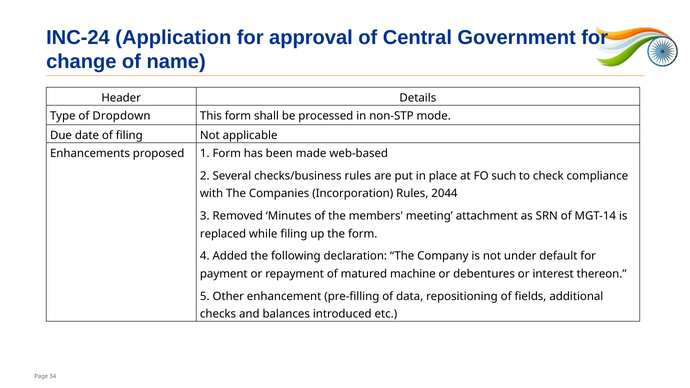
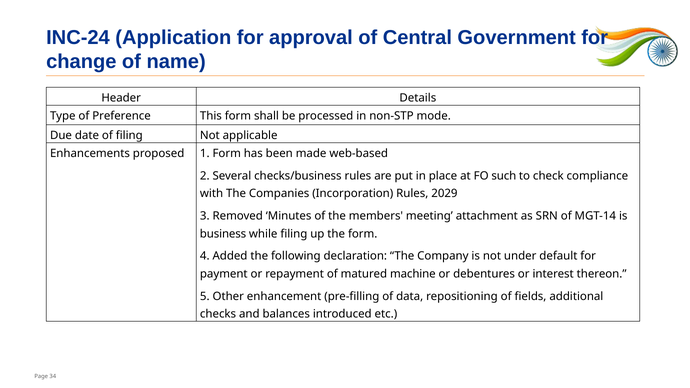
Dropdown: Dropdown -> Preference
2044: 2044 -> 2029
replaced: replaced -> business
